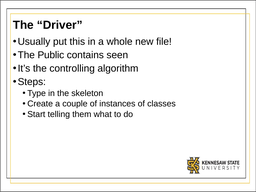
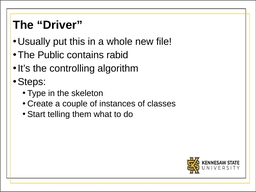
seen: seen -> rabid
